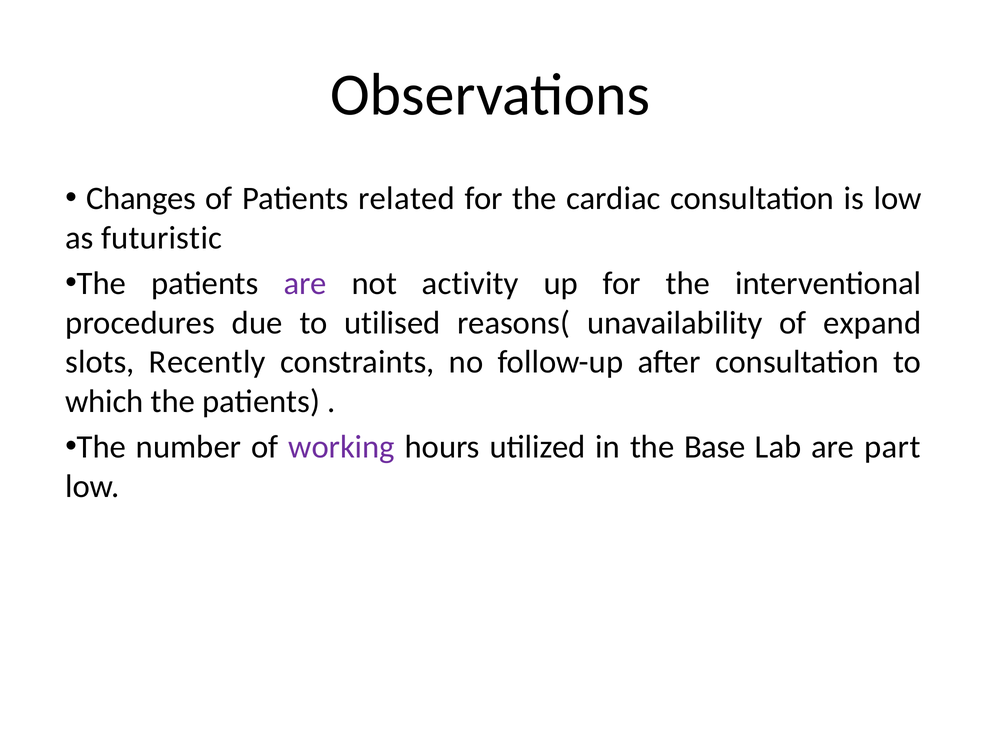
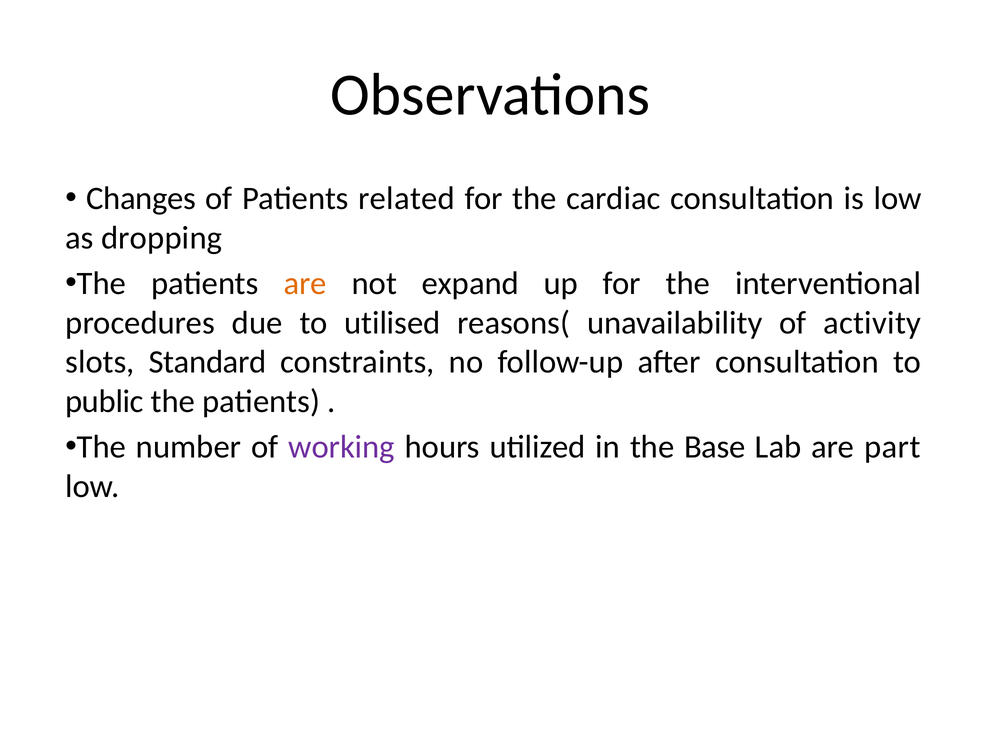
futuristic: futuristic -> dropping
are at (305, 284) colour: purple -> orange
activity: activity -> expand
expand: expand -> activity
Recently: Recently -> Standard
which: which -> public
